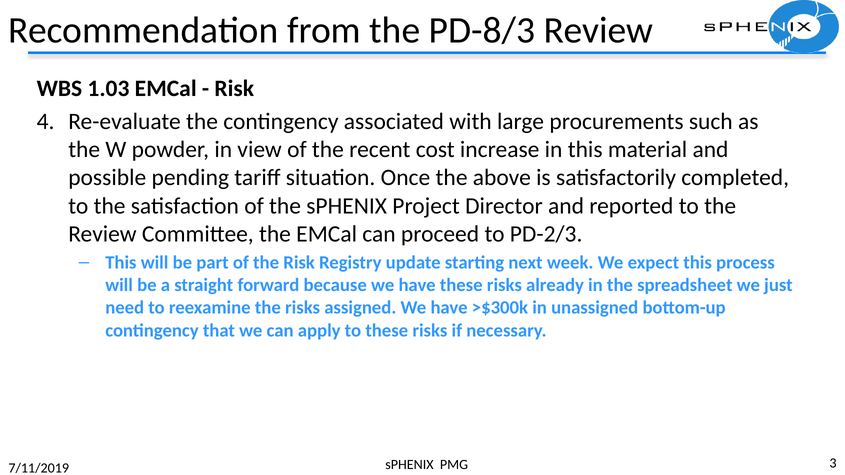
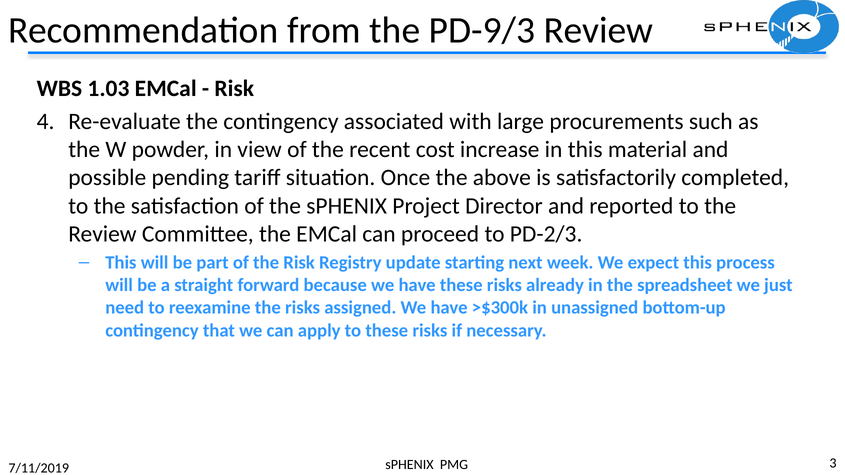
PD-8/3: PD-8/3 -> PD-9/3
